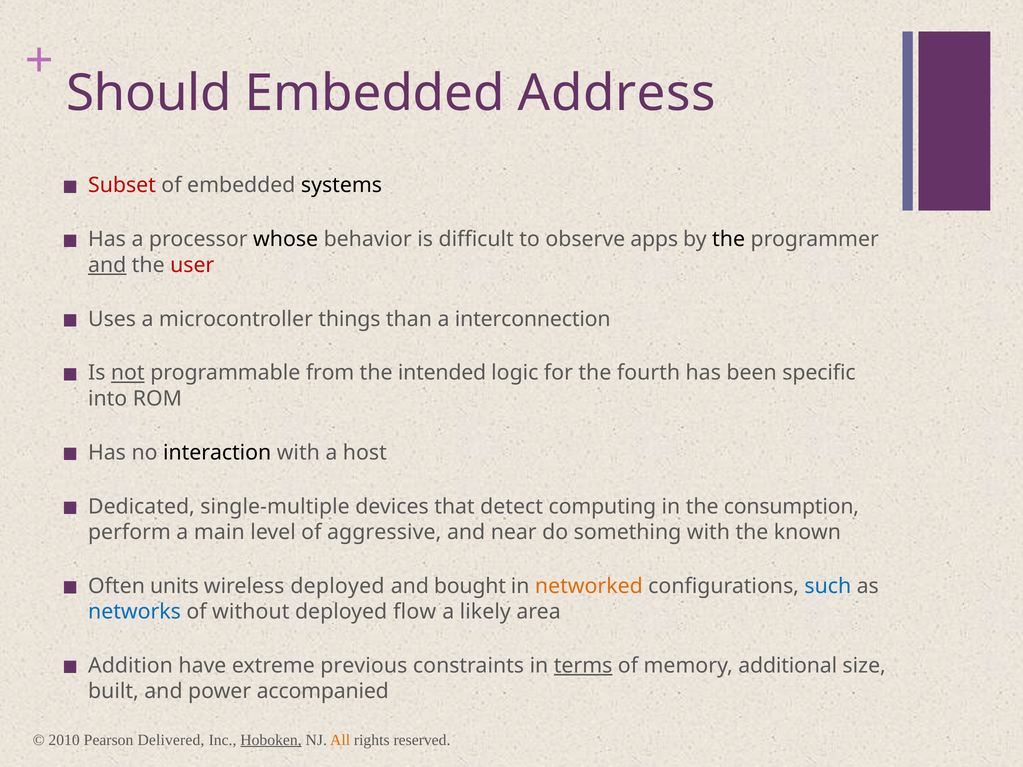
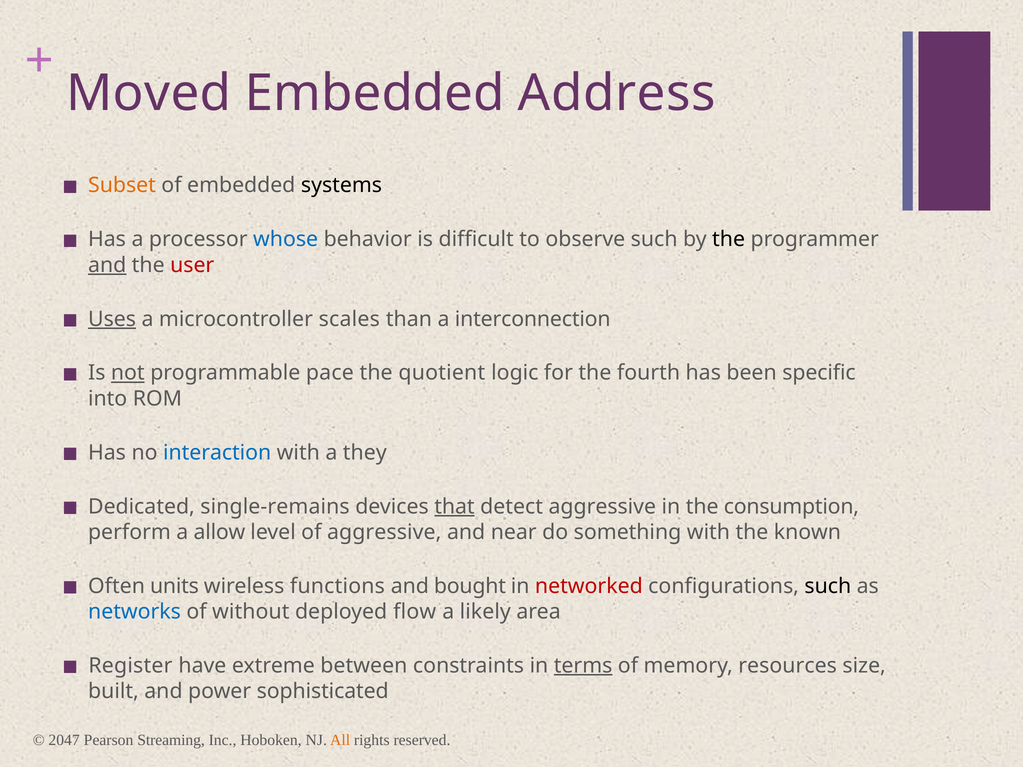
Should: Should -> Moved
Subset colour: red -> orange
whose colour: black -> blue
observe apps: apps -> such
Uses underline: none -> present
things: things -> scales
from: from -> pace
intended: intended -> quotient
interaction colour: black -> blue
host: host -> they
single-multiple: single-multiple -> single-remains
that underline: none -> present
detect computing: computing -> aggressive
main: main -> allow
wireless deployed: deployed -> functions
networked colour: orange -> red
such at (828, 586) colour: blue -> black
Addition: Addition -> Register
previous: previous -> between
additional: additional -> resources
accompanied: accompanied -> sophisticated
2010: 2010 -> 2047
Delivered: Delivered -> Streaming
Hoboken underline: present -> none
